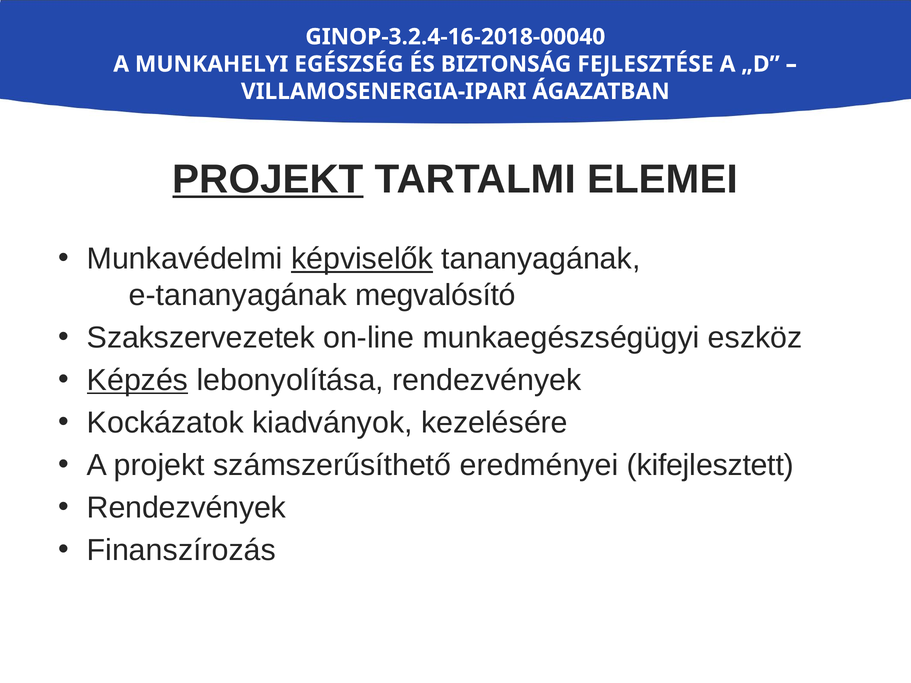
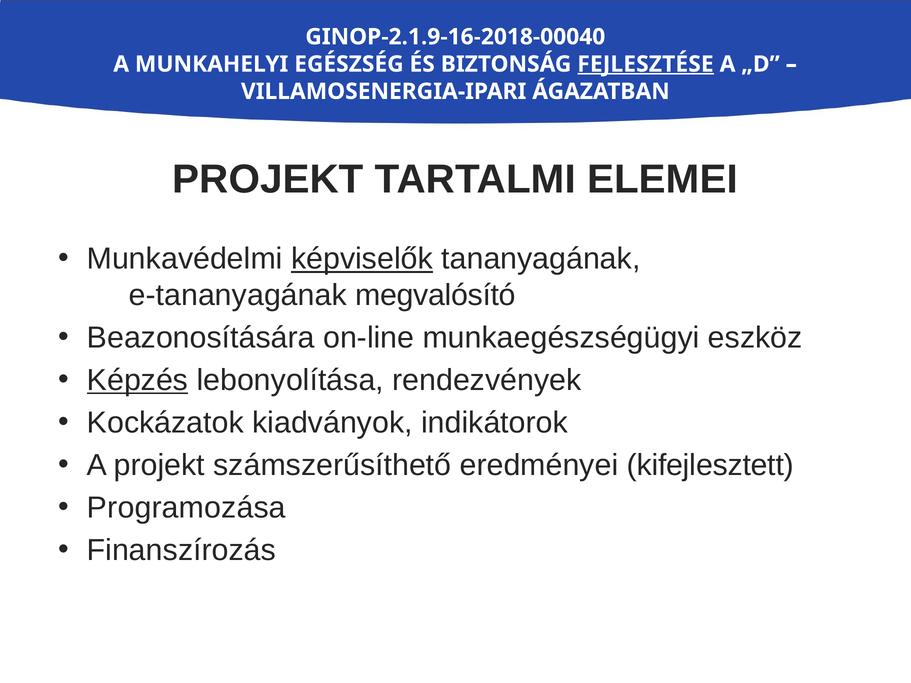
GINOP-3.2.4-16-2018-00040: GINOP-3.2.4-16-2018-00040 -> GINOP-2.1.9-16-2018-00040
FEJLESZTÉSE underline: none -> present
PROJEKT at (268, 180) underline: present -> none
Szakszervezetek: Szakszervezetek -> Beazonosítására
kezelésére: kezelésére -> indikátorok
Rendezvények at (187, 508): Rendezvények -> Programozása
